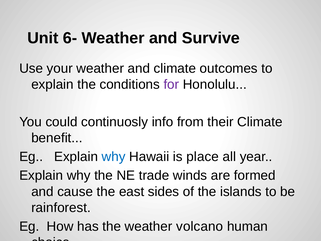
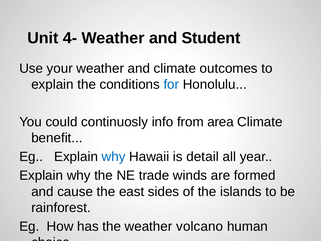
6-: 6- -> 4-
Survive: Survive -> Student
for colour: purple -> blue
their: their -> area
place: place -> detail
